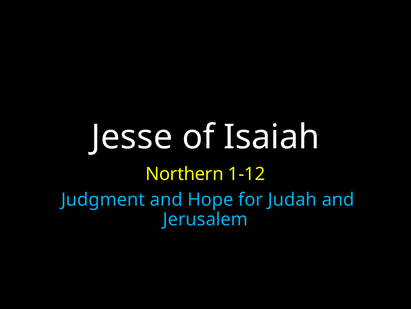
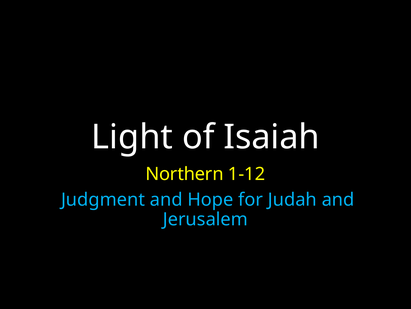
Jesse: Jesse -> Light
